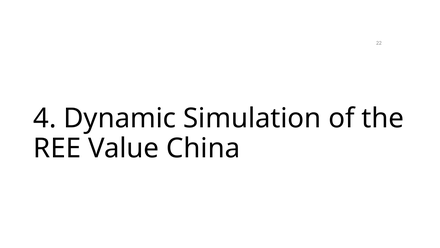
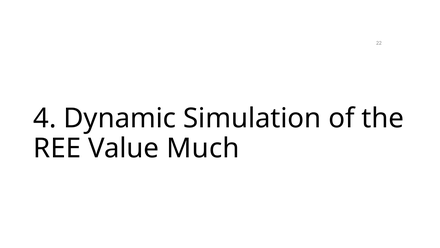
China: China -> Much
